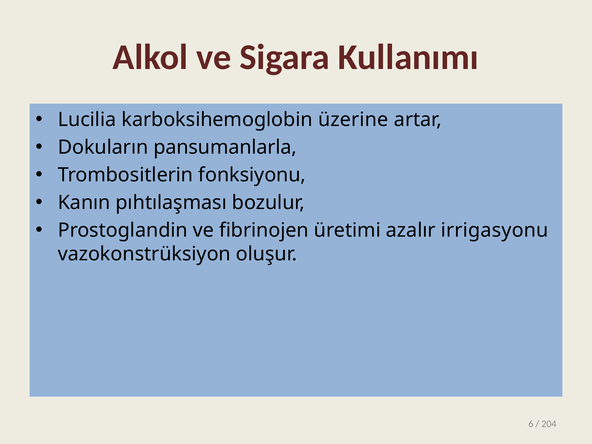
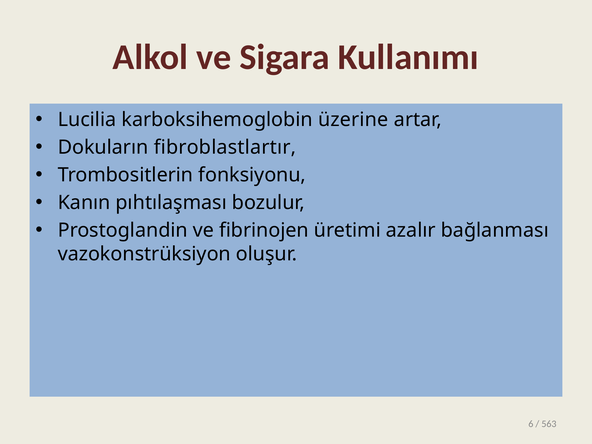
pansumanlarla: pansumanlarla -> fibroblastlartır
irrigasyonu: irrigasyonu -> bağlanması
204: 204 -> 563
